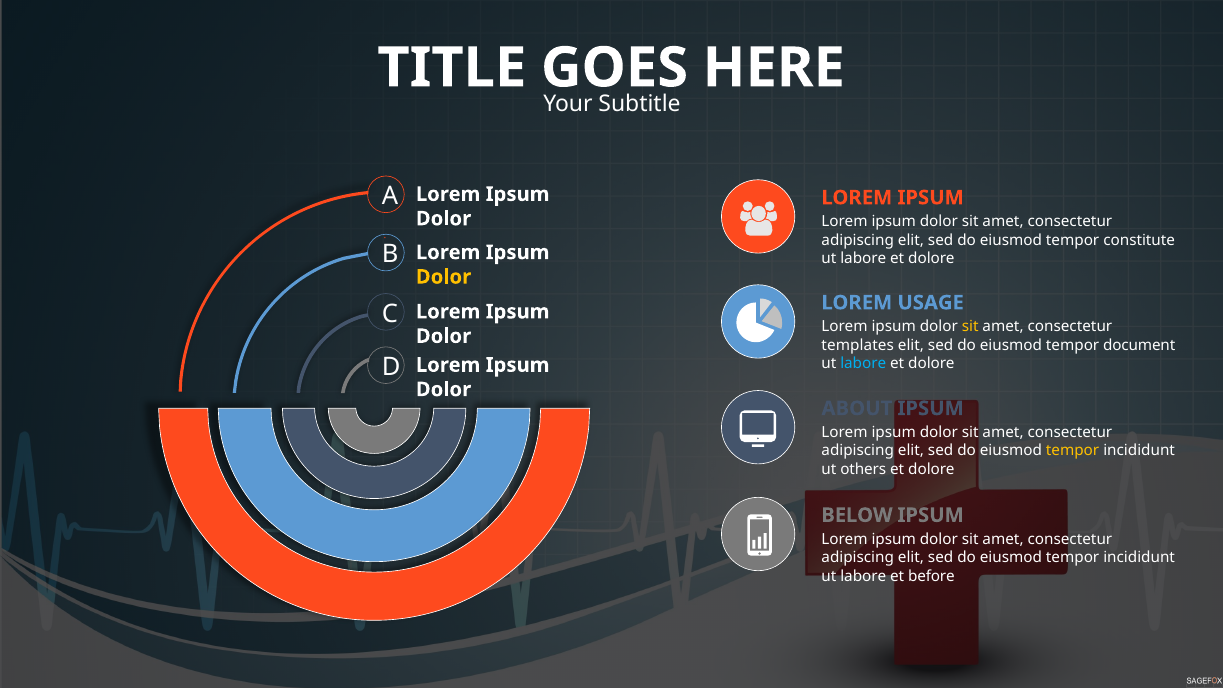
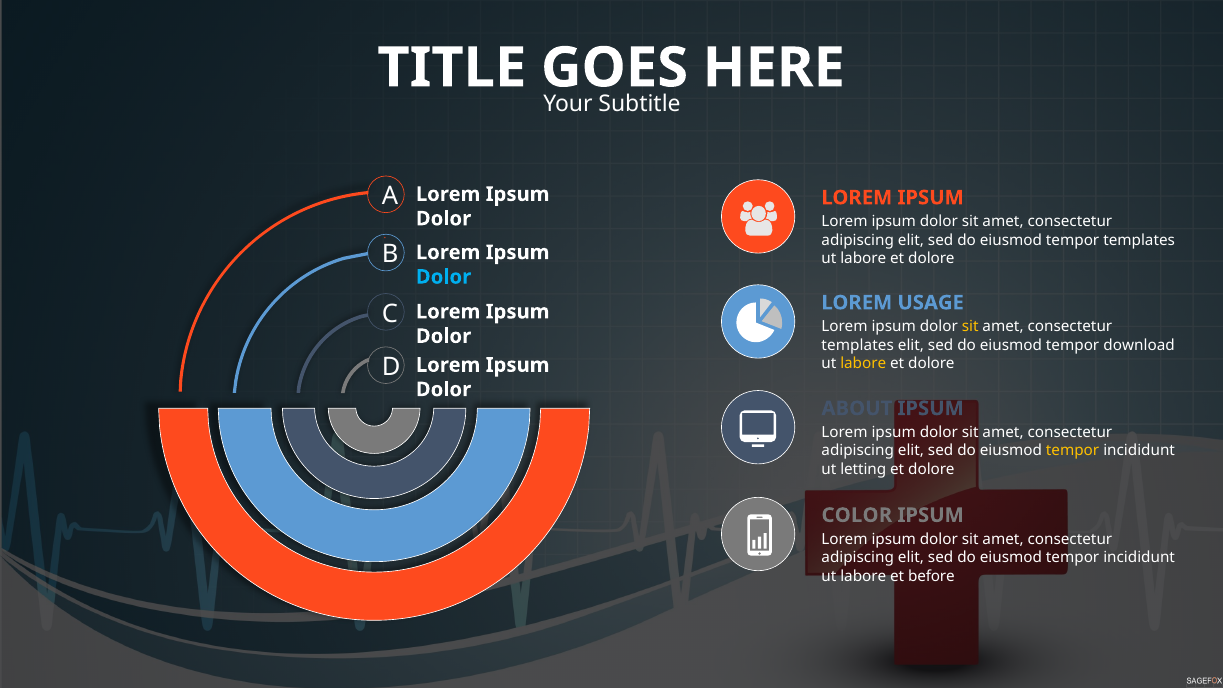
tempor constitute: constitute -> templates
Dolor at (443, 277) colour: yellow -> light blue
document: document -> download
labore at (863, 363) colour: light blue -> yellow
others: others -> letting
BELOW: BELOW -> COLOR
